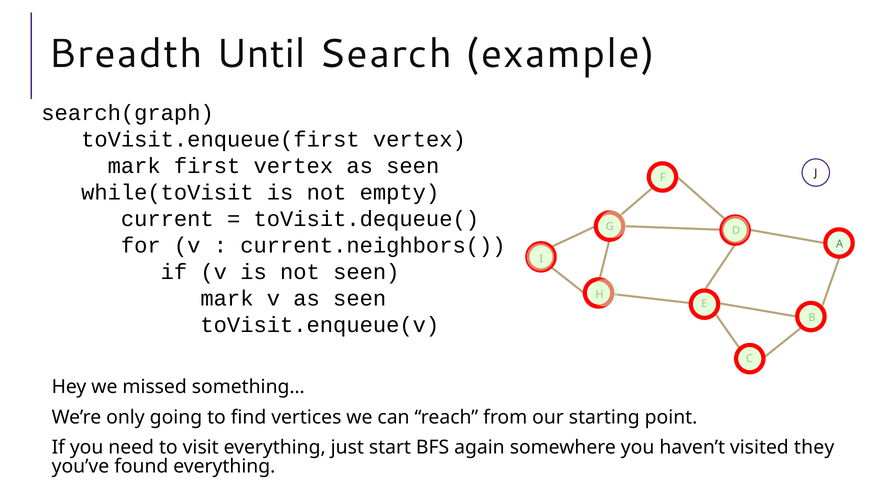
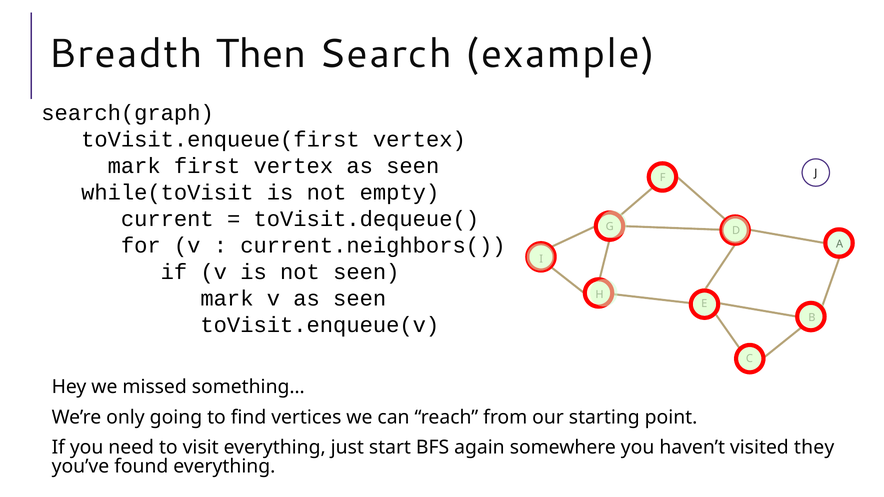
Until: Until -> Then
